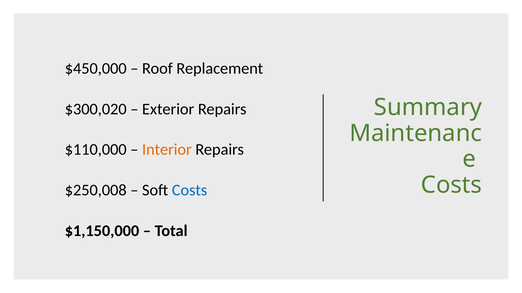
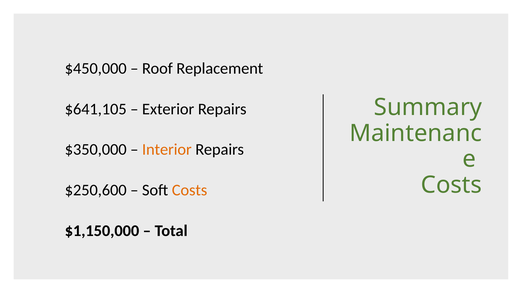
$300,020: $300,020 -> $641,105
$110,000: $110,000 -> $350,000
$250,008: $250,008 -> $250,600
Costs at (190, 191) colour: blue -> orange
